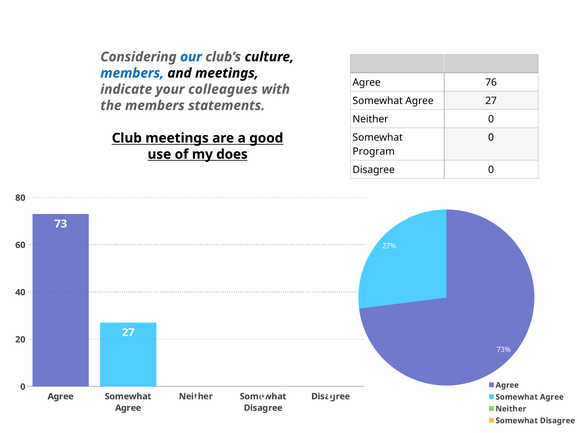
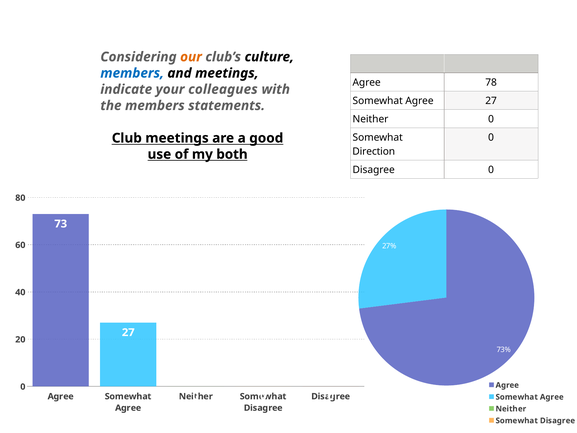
our colour: blue -> orange
76: 76 -> 78
Program: Program -> Direction
does: does -> both
